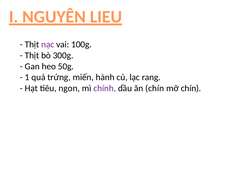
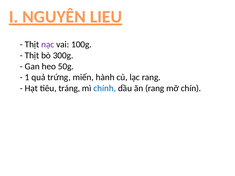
ngon: ngon -> tráng
chính colour: purple -> blue
ăn chín: chín -> rang
